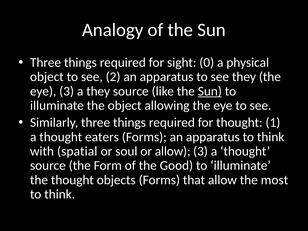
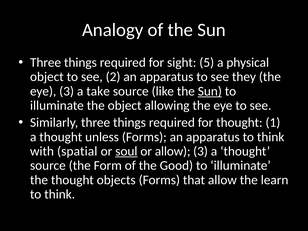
0: 0 -> 5
a they: they -> take
eaters: eaters -> unless
soul underline: none -> present
most: most -> learn
